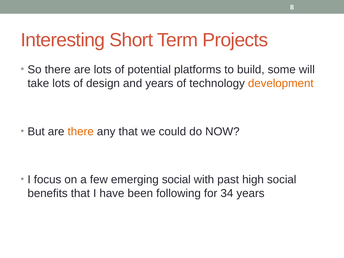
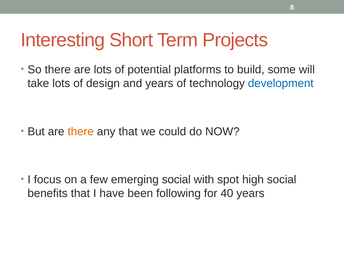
development colour: orange -> blue
past: past -> spot
34: 34 -> 40
